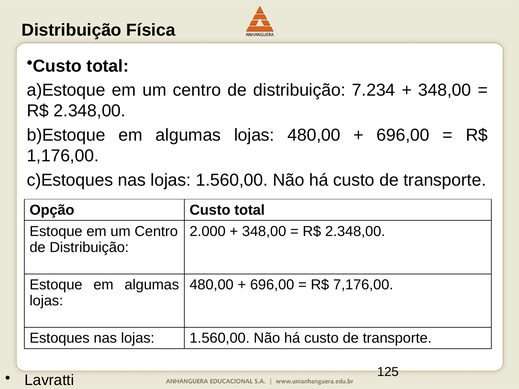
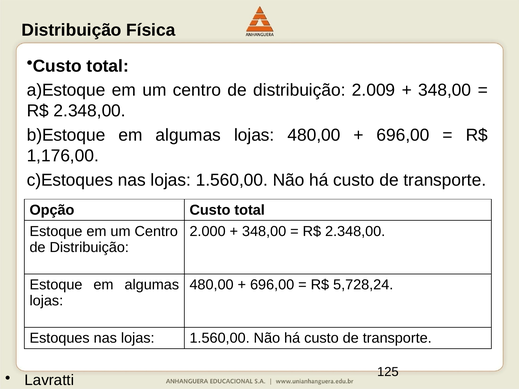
7.234: 7.234 -> 2.009
7,176,00: 7,176,00 -> 5,728,24
